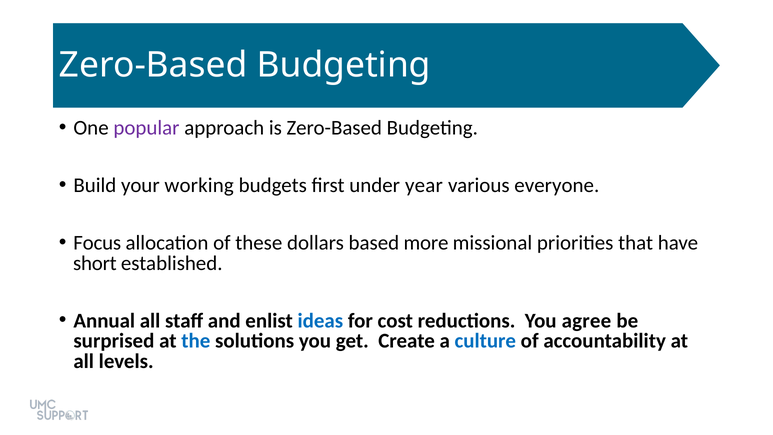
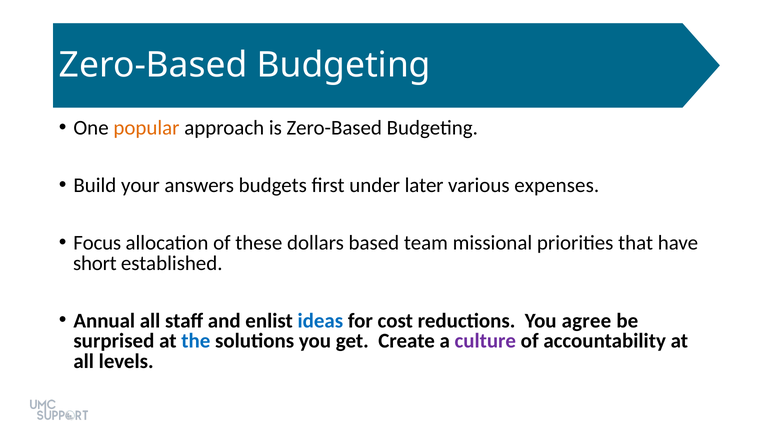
popular colour: purple -> orange
working: working -> answers
year: year -> later
everyone: everyone -> expenses
more: more -> team
culture colour: blue -> purple
